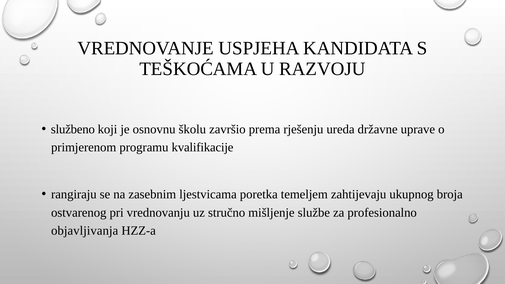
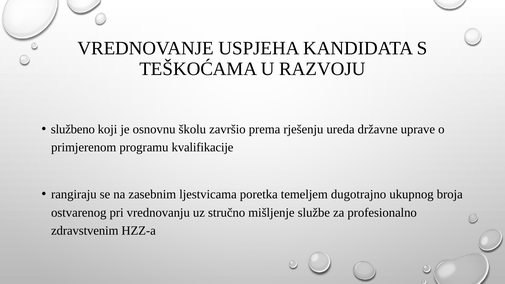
zahtijevaju: zahtijevaju -> dugotrajno
objavljivanja: objavljivanja -> zdravstvenim
